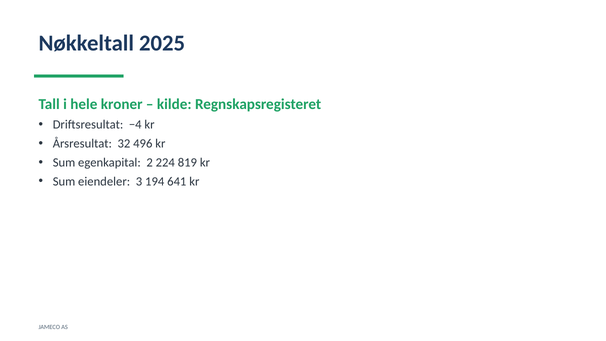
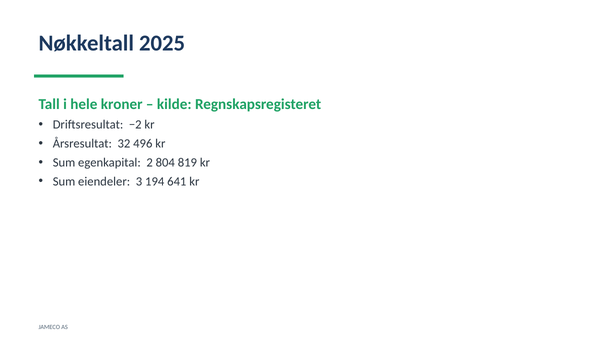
−4: −4 -> −2
224: 224 -> 804
